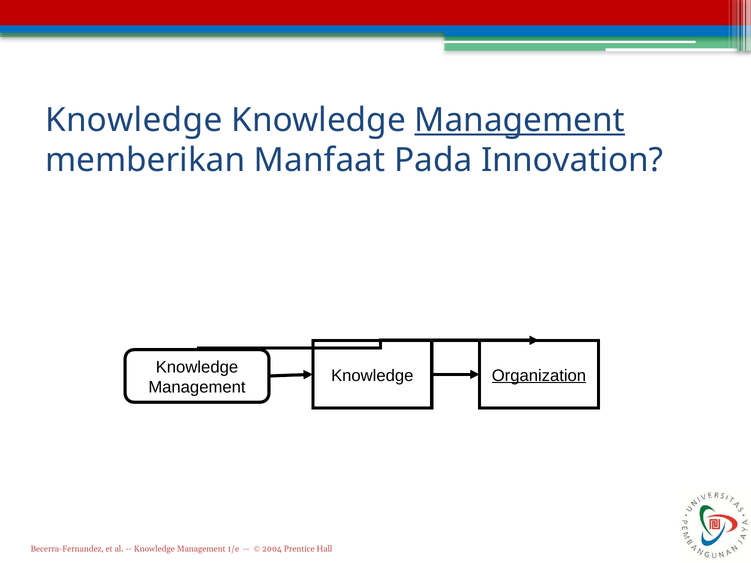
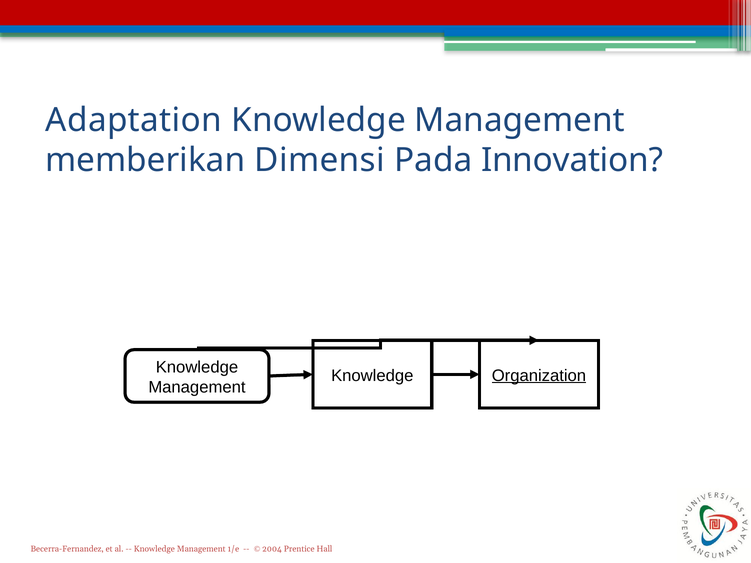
Knowledge at (134, 120): Knowledge -> Adaptation
Management at (520, 120) underline: present -> none
Manfaat: Manfaat -> Dimensi
